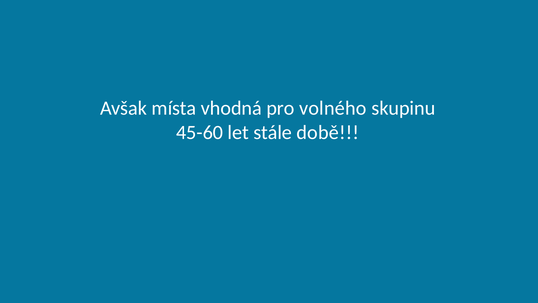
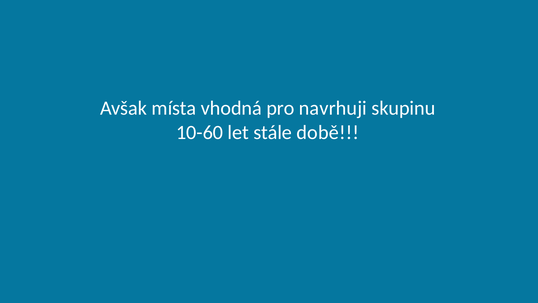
volného: volného -> navrhuji
45-60: 45-60 -> 10-60
